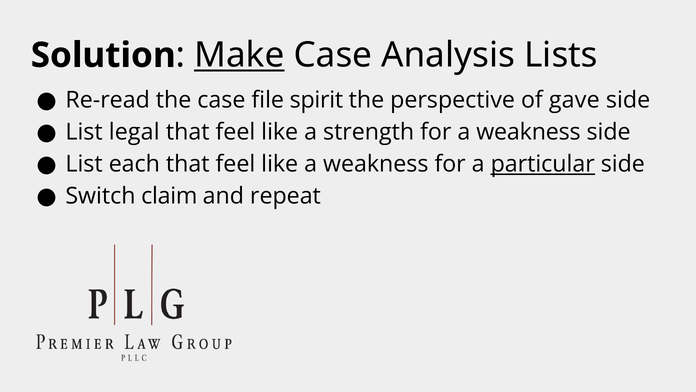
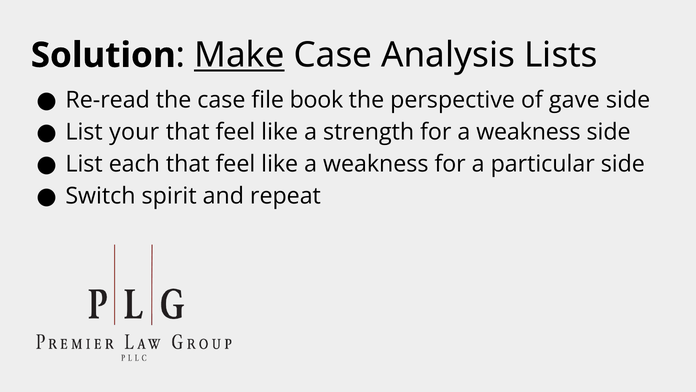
spirit: spirit -> book
legal: legal -> your
particular underline: present -> none
claim: claim -> spirit
